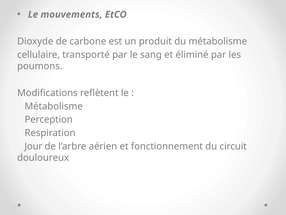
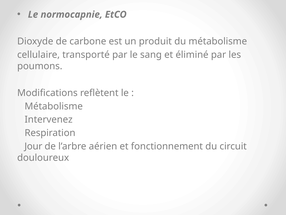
mouvements: mouvements -> normocapnie
Perception: Perception -> Intervenez
